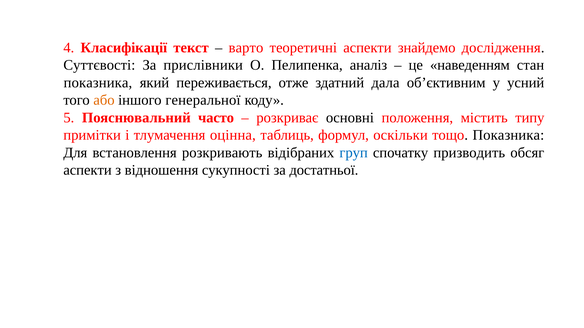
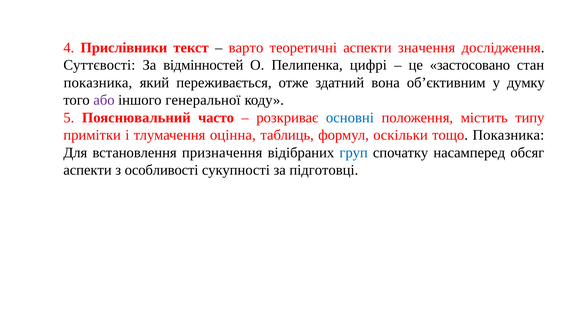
Класифікації: Класифікації -> Прислівники
знайдемо: знайдемо -> значення
прислівники: прислівники -> відмінностей
аналіз: аналіз -> цифрі
наведенням: наведенням -> застосовано
дала: дала -> вона
усний: усний -> думку
або colour: orange -> purple
основні colour: black -> blue
розкривають: розкривають -> призначення
призводить: призводить -> насамперед
відношення: відношення -> особливості
достатньої: достатньої -> підготовці
